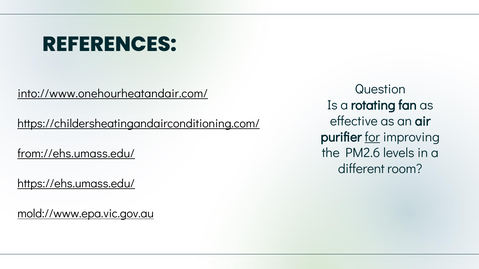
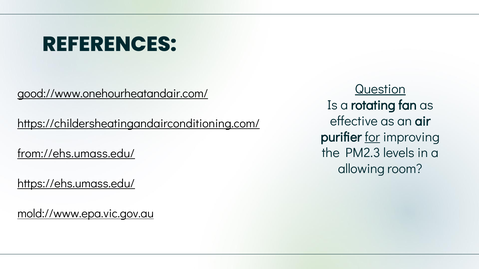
Question underline: none -> present
into://www.onehourheatandair.com/: into://www.onehourheatandair.com/ -> good://www.onehourheatandair.com/
PM2.6: PM2.6 -> PM2.3
different: different -> allowing
